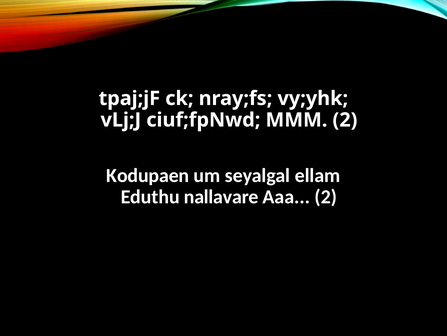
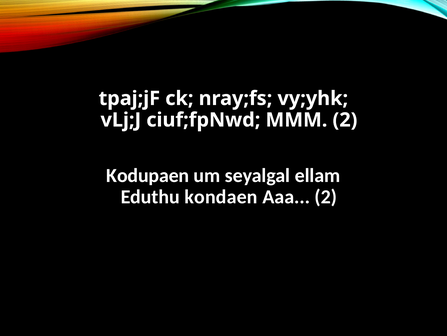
nallavare: nallavare -> kondaen
